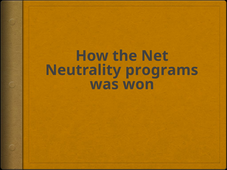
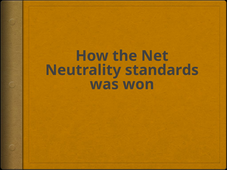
programs: programs -> standards
